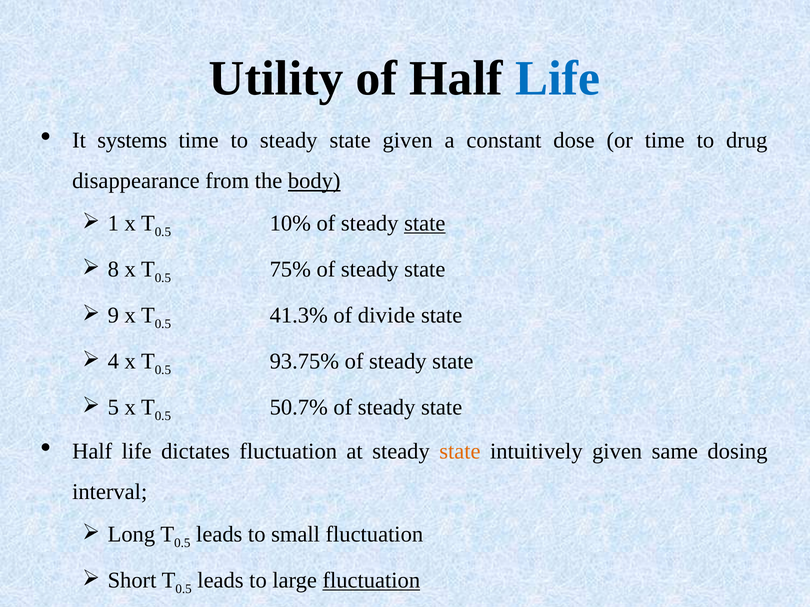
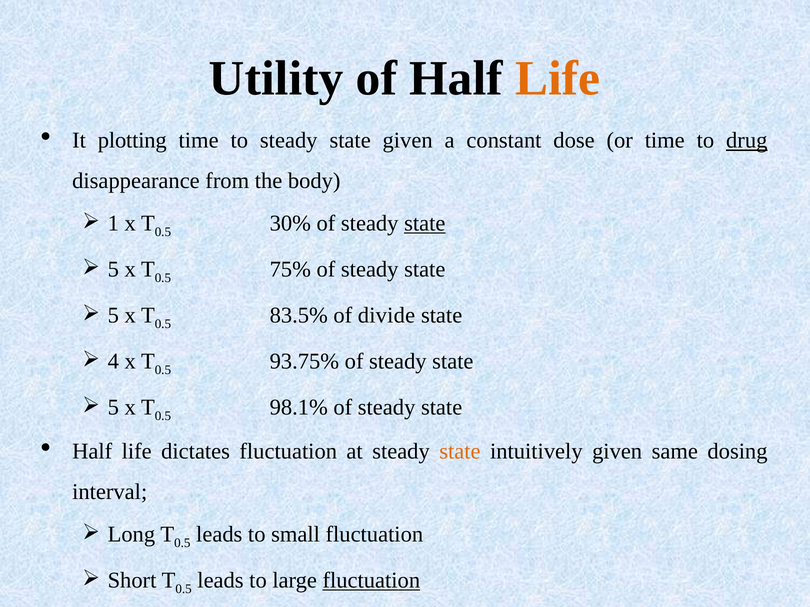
Life at (558, 78) colour: blue -> orange
systems: systems -> plotting
drug at (747, 141) underline: none -> present
body underline: present -> none
10%: 10% -> 30%
8 at (113, 270): 8 -> 5
9 at (113, 316): 9 -> 5
41.3%: 41.3% -> 83.5%
50.7%: 50.7% -> 98.1%
